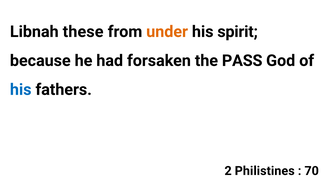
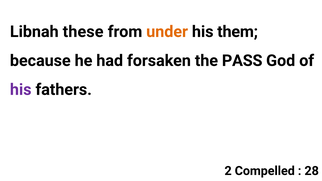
spirit: spirit -> them
his at (21, 90) colour: blue -> purple
Philistines: Philistines -> Compelled
70: 70 -> 28
